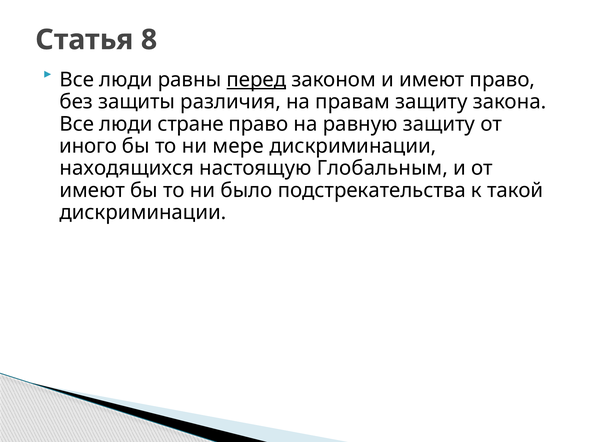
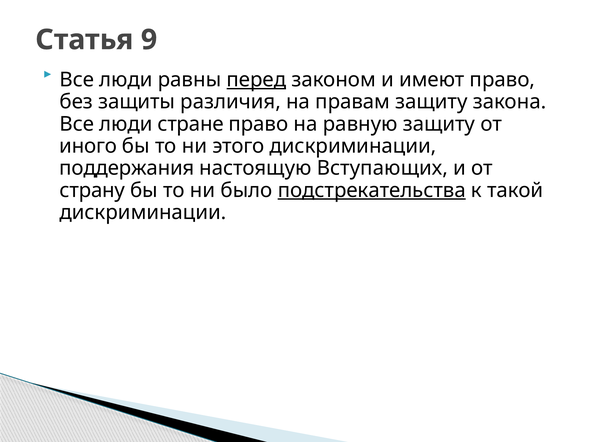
8: 8 -> 9
мере: мере -> этого
находящихся: находящихся -> поддержания
Глобальным: Глобальным -> Вступающих
имеют at (92, 190): имеют -> страну
подстрекательства underline: none -> present
